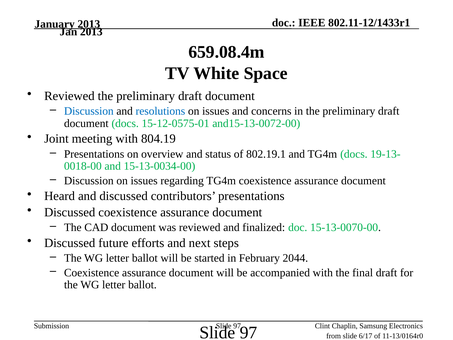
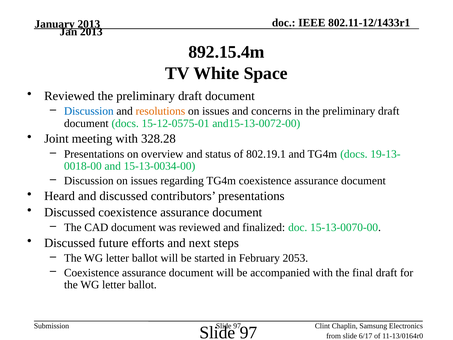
659.08.4m: 659.08.4m -> 892.15.4m
resolutions colour: blue -> orange
804.19: 804.19 -> 328.28
2044: 2044 -> 2053
